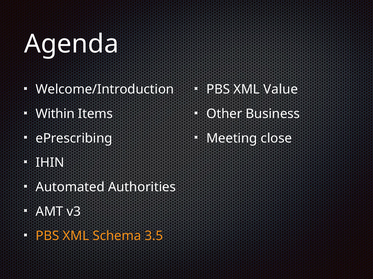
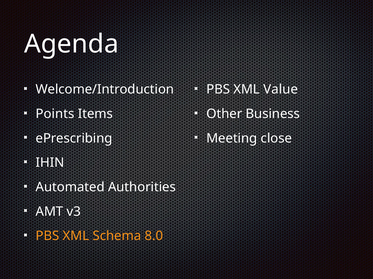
Within: Within -> Points
3.5: 3.5 -> 8.0
